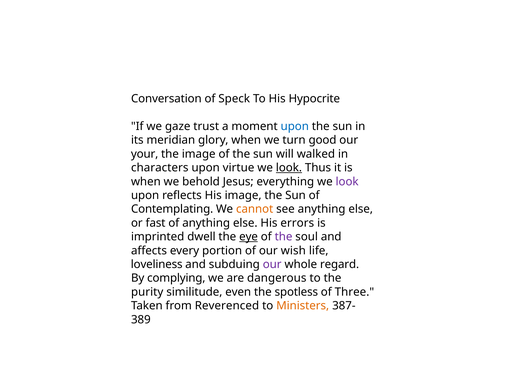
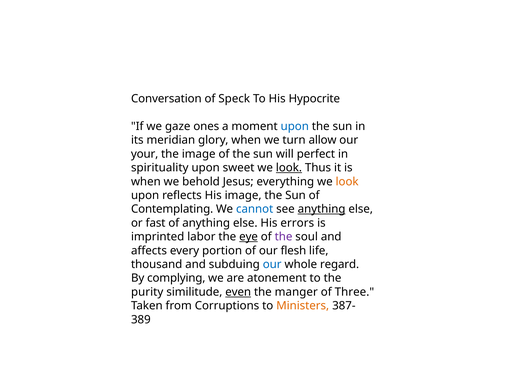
trust: trust -> ones
good: good -> allow
walked: walked -> perfect
characters: characters -> spirituality
virtue: virtue -> sweet
look at (347, 182) colour: purple -> orange
cannot colour: orange -> blue
anything at (322, 209) underline: none -> present
dwell: dwell -> labor
wish: wish -> flesh
loveliness: loveliness -> thousand
our at (272, 264) colour: purple -> blue
dangerous: dangerous -> atonement
even underline: none -> present
spotless: spotless -> manger
Reverenced: Reverenced -> Corruptions
